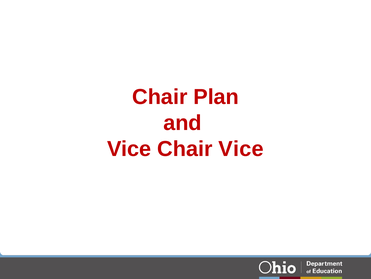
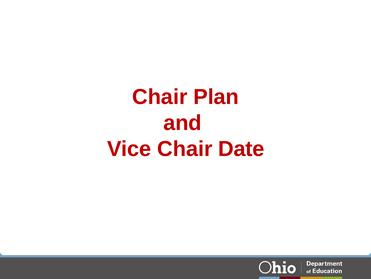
Chair Vice: Vice -> Date
